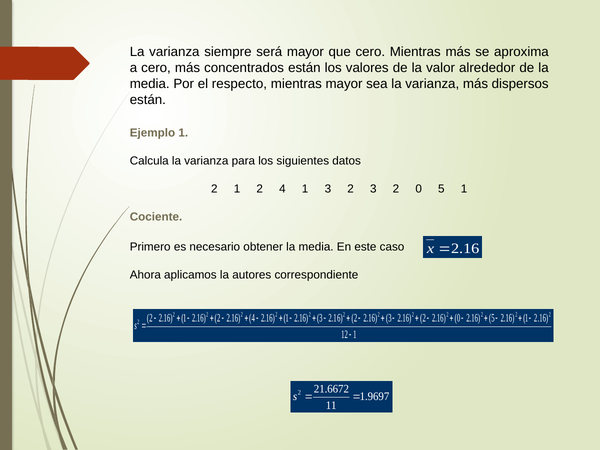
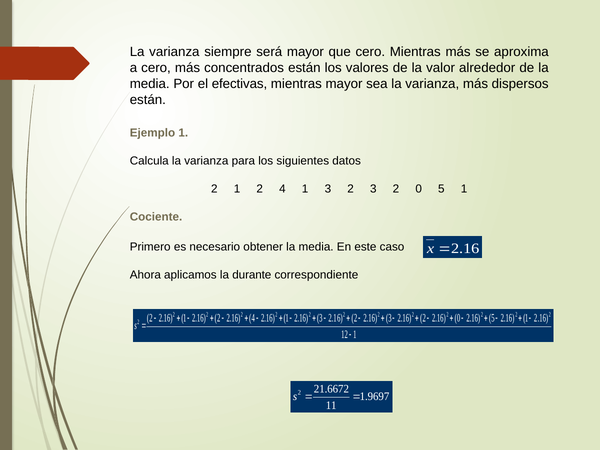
respecto: respecto -> efectivas
autores: autores -> durante
